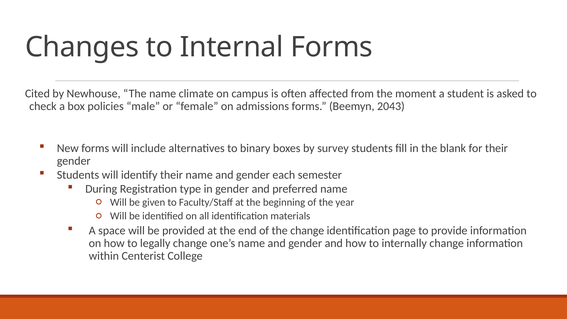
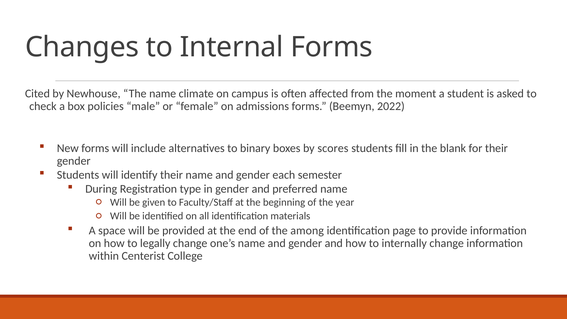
2043: 2043 -> 2022
survey: survey -> scores
the change: change -> among
